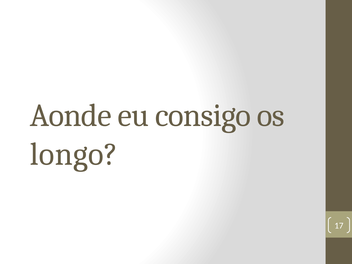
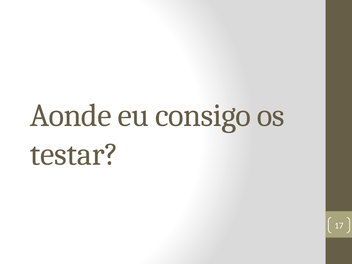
longo: longo -> testar
